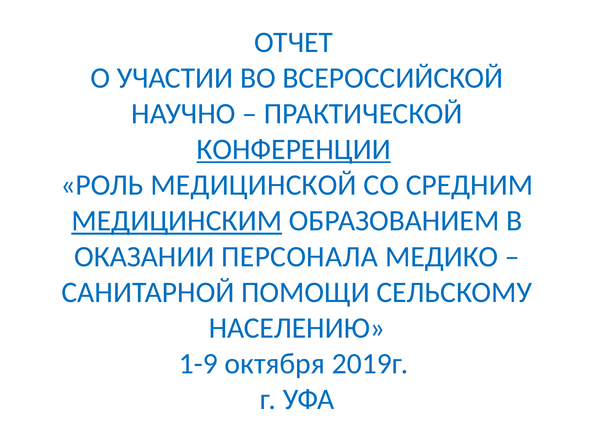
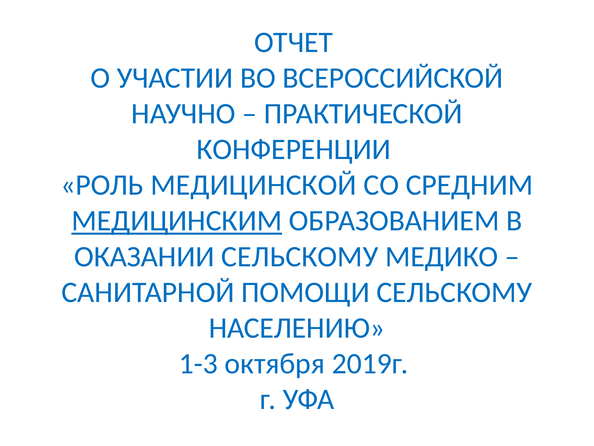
КОНФЕРЕНЦИИ underline: present -> none
ОКАЗАНИИ ПЕРСОНАЛА: ПЕРСОНАЛА -> СЕЛЬСКОМУ
1-9: 1-9 -> 1-3
